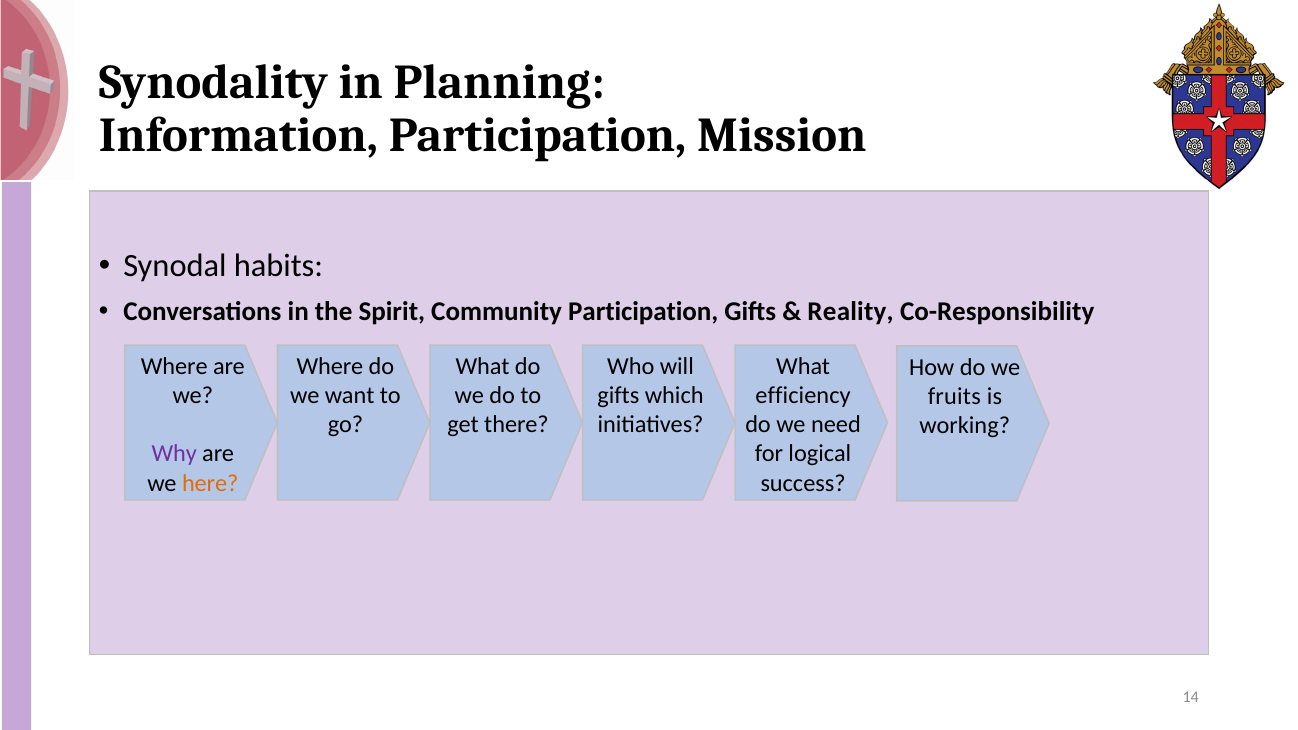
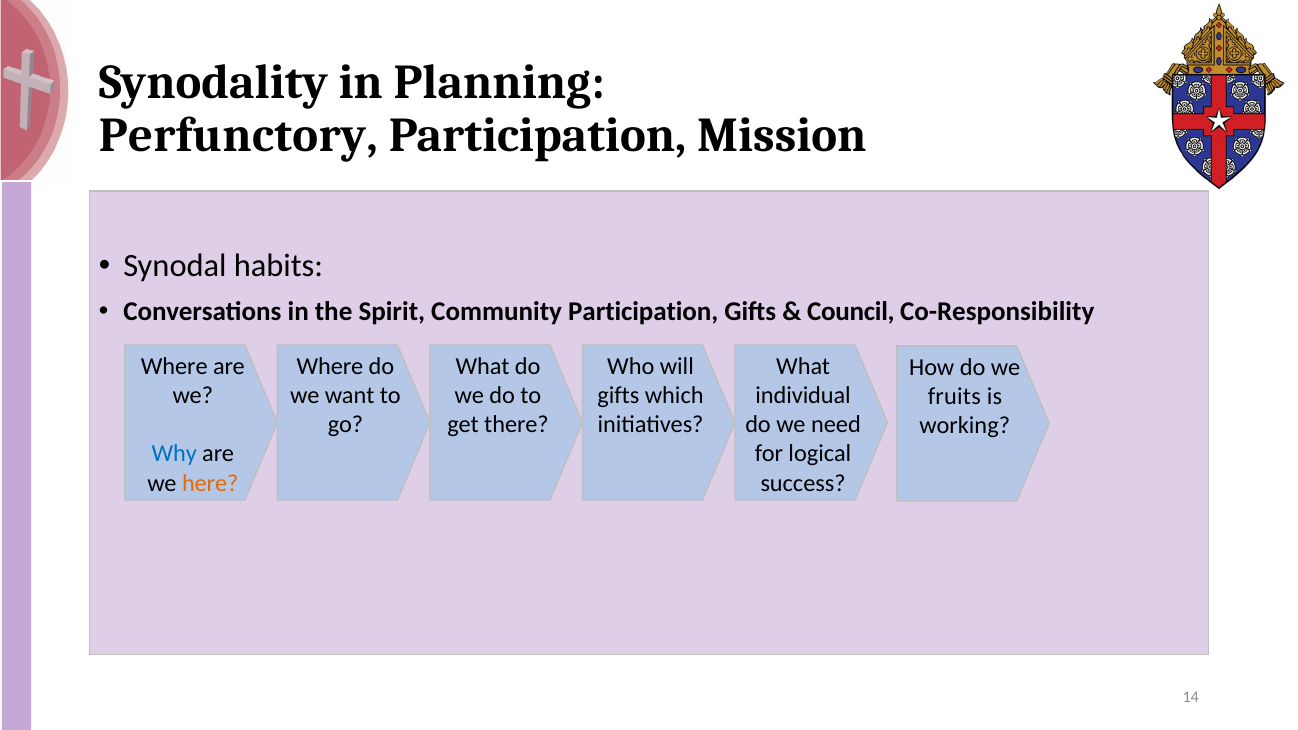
Information: Information -> Perfunctory
Reality: Reality -> Council
efficiency: efficiency -> individual
Why colour: purple -> blue
